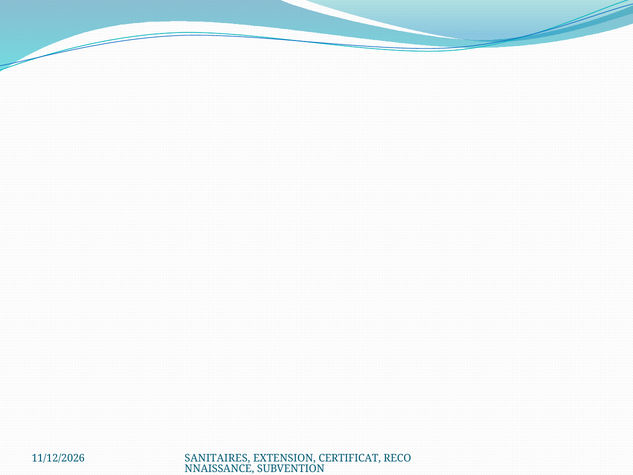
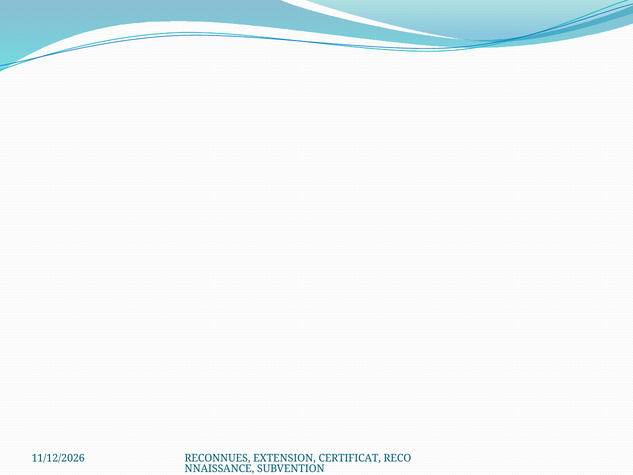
SANITAIRES: SANITAIRES -> RECONNUES
